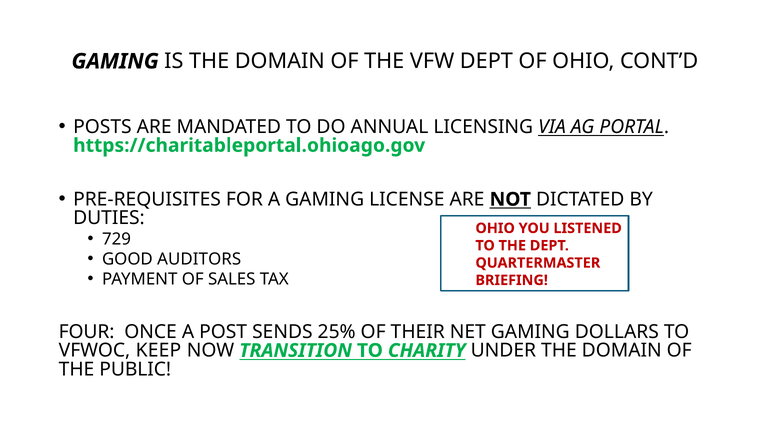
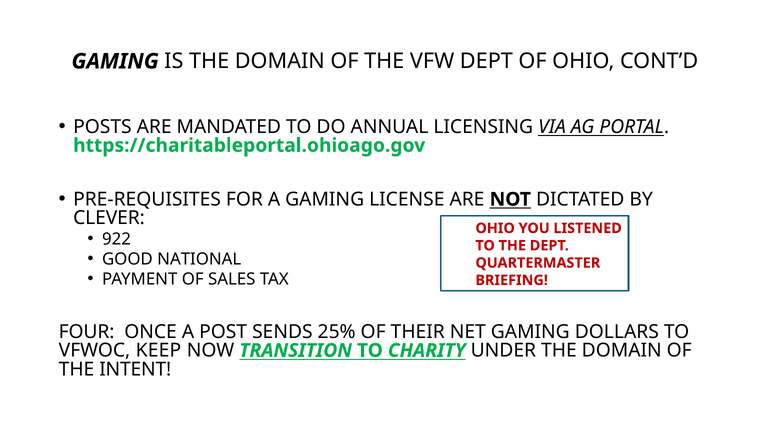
DUTIES: DUTIES -> CLEVER
729: 729 -> 922
AUDITORS: AUDITORS -> NATIONAL
PUBLIC: PUBLIC -> INTENT
